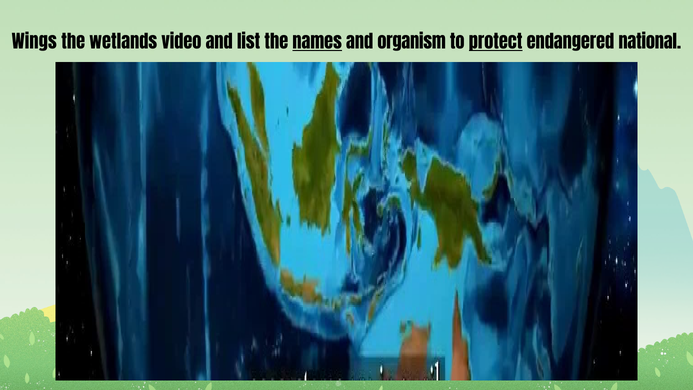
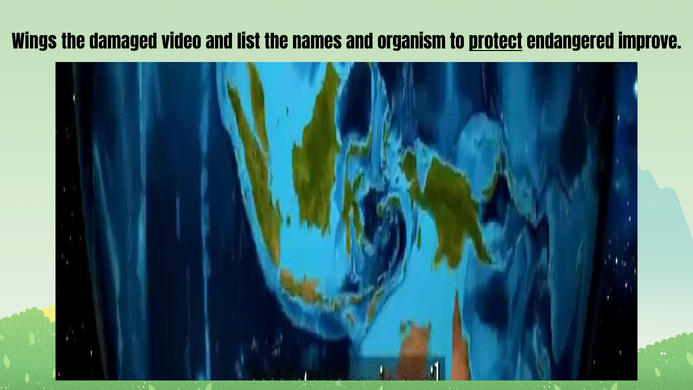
wetlands: wetlands -> damaged
names underline: present -> none
national: national -> improve
